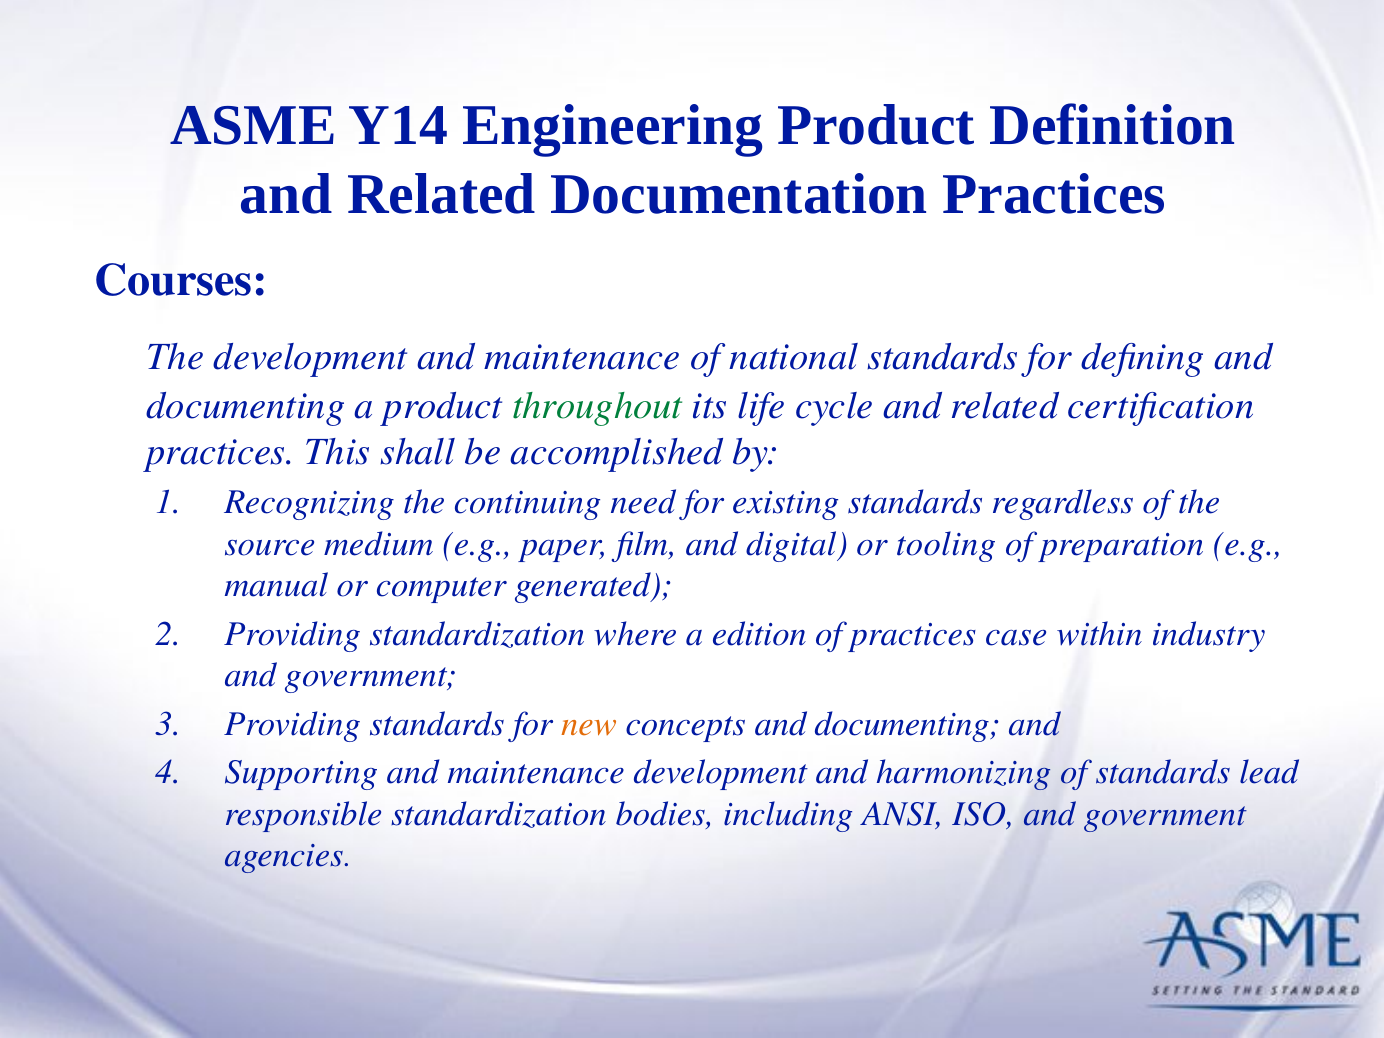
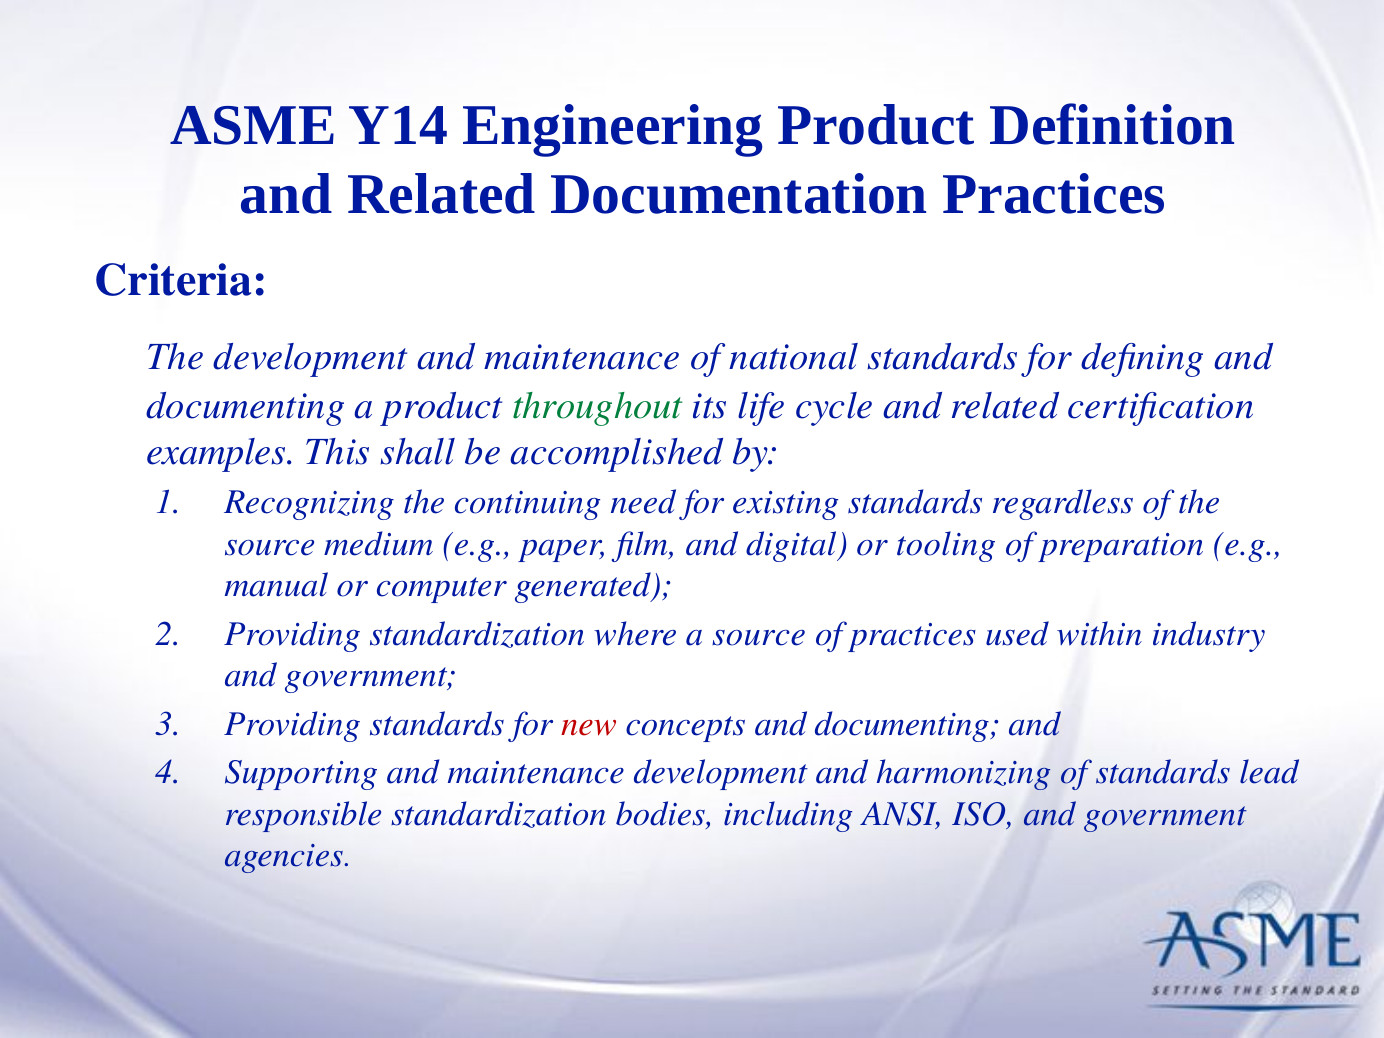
Courses: Courses -> Criteria
practices at (221, 452): practices -> examples
a edition: edition -> source
case: case -> used
new colour: orange -> red
